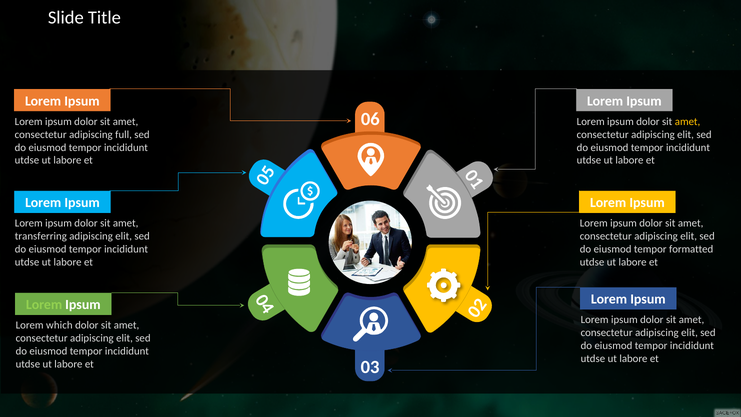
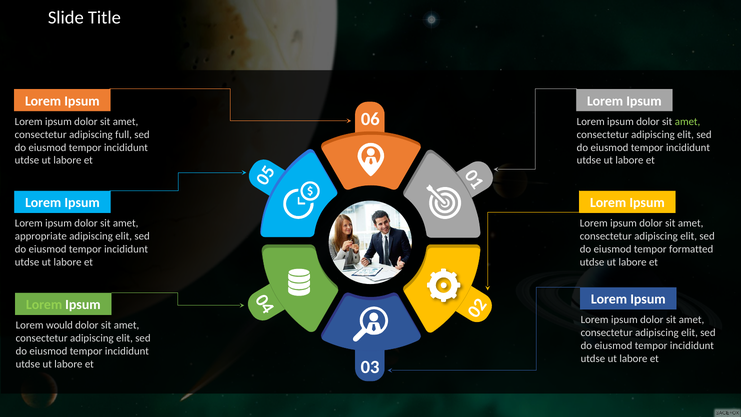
amet at (688, 121) colour: yellow -> light green
transferring: transferring -> appropriate
which: which -> would
